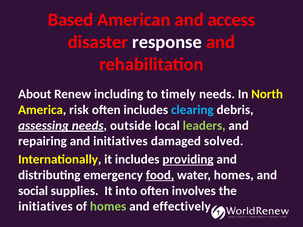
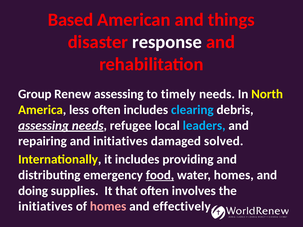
access: access -> things
About: About -> Group
Renew including: including -> assessing
risk: risk -> less
outside: outside -> refugee
leaders colour: light green -> light blue
providing underline: present -> none
social: social -> doing
into: into -> that
homes at (108, 207) colour: light green -> pink
